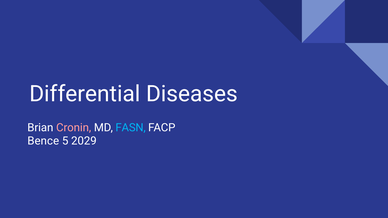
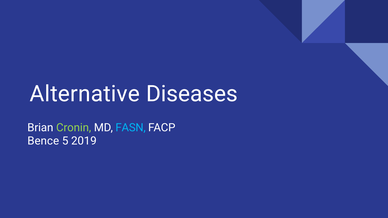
Differential: Differential -> Alternative
Cronin colour: pink -> light green
2029: 2029 -> 2019
